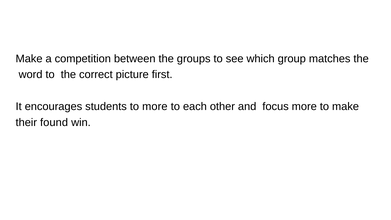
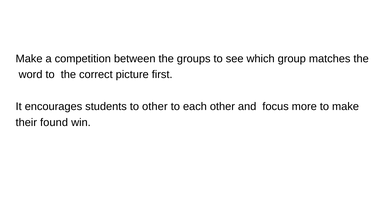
to more: more -> other
